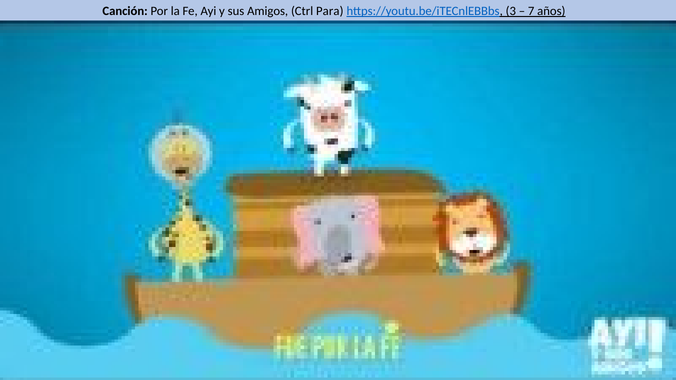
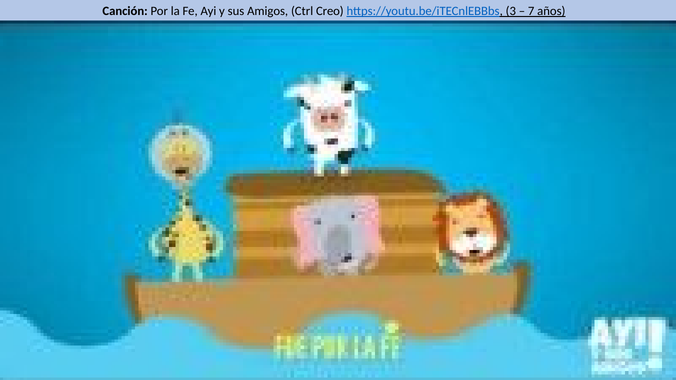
Para: Para -> Creo
